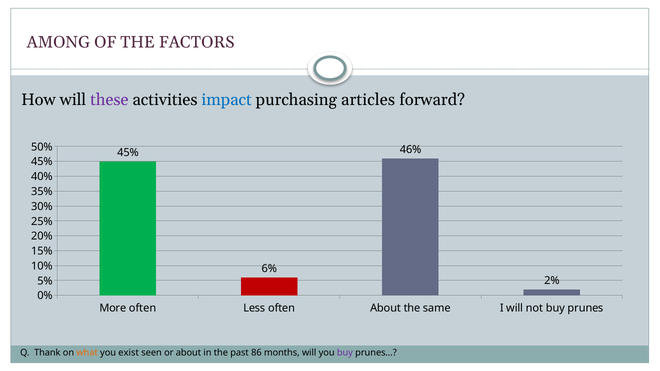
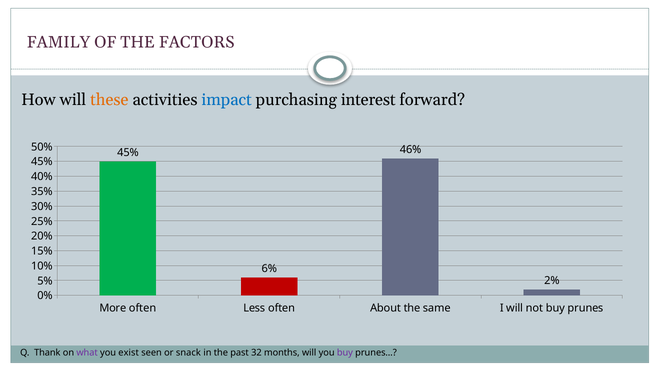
AMONG: AMONG -> FAMILY
these colour: purple -> orange
articles: articles -> interest
what colour: orange -> purple
or about: about -> snack
86: 86 -> 32
